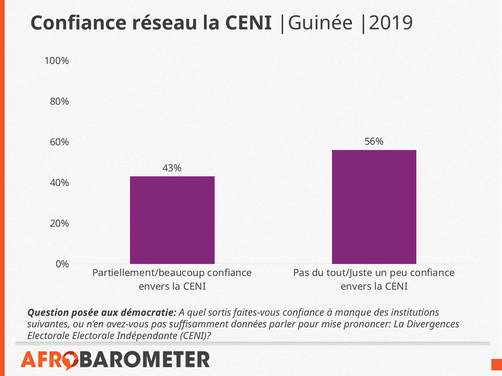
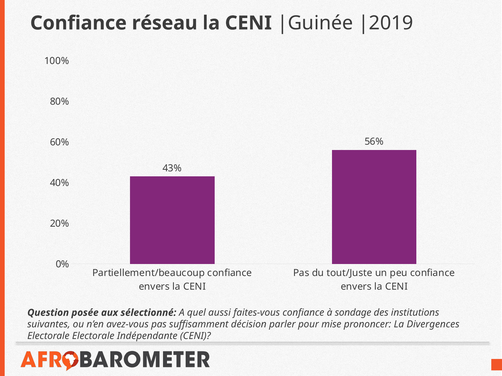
démocratie: démocratie -> sélectionné
sortis: sortis -> aussi
manque: manque -> sondage
données: données -> décision
